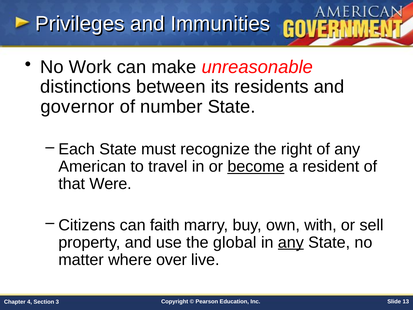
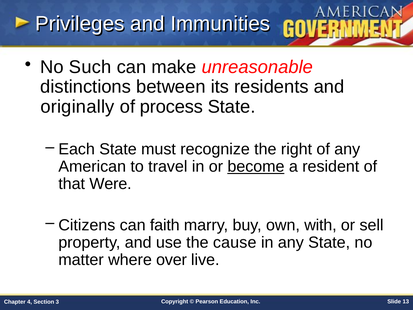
Work: Work -> Such
governor: governor -> originally
number: number -> process
global: global -> cause
any at (291, 242) underline: present -> none
